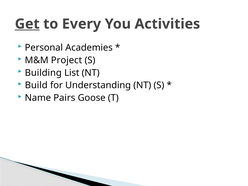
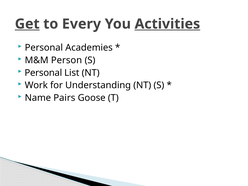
Activities underline: none -> present
Project: Project -> Person
Building at (43, 73): Building -> Personal
Build: Build -> Work
